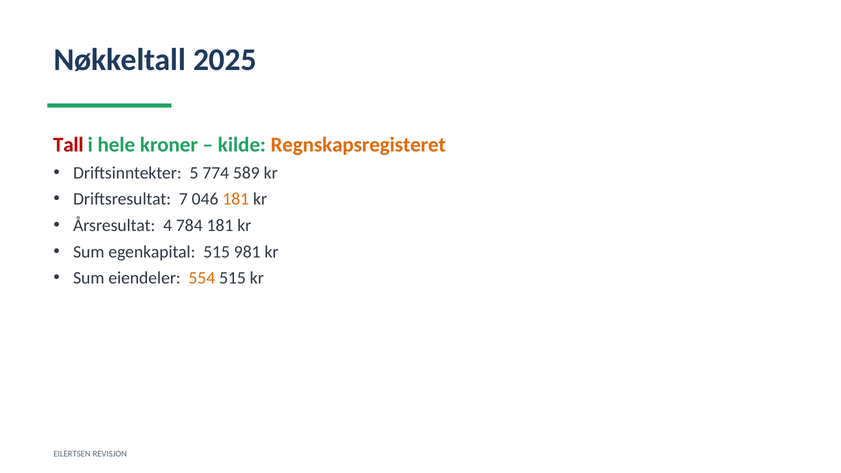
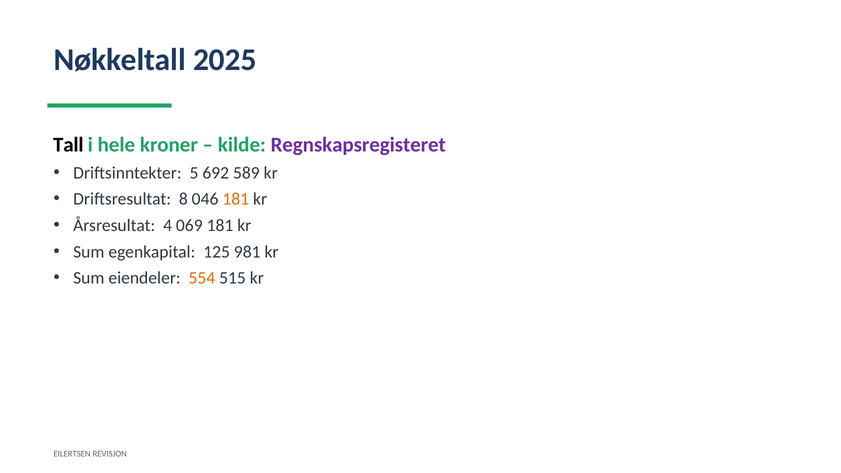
Tall colour: red -> black
Regnskapsregisteret colour: orange -> purple
774: 774 -> 692
7: 7 -> 8
784: 784 -> 069
egenkapital 515: 515 -> 125
